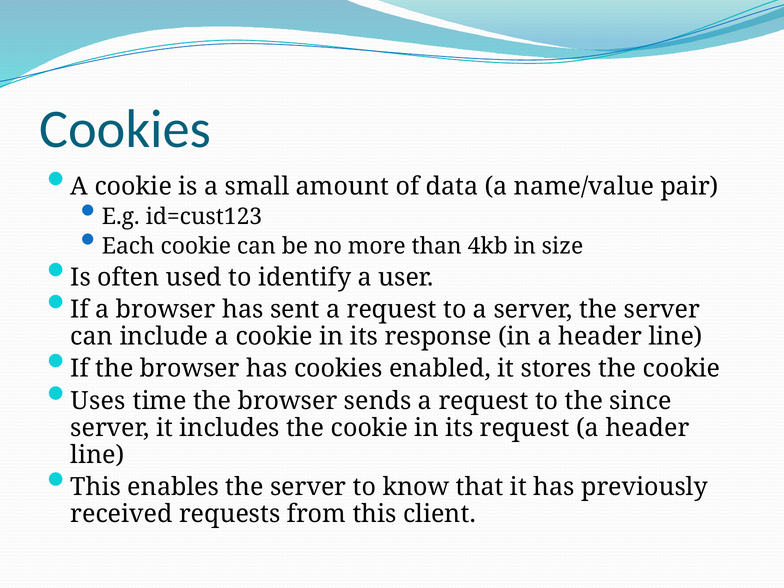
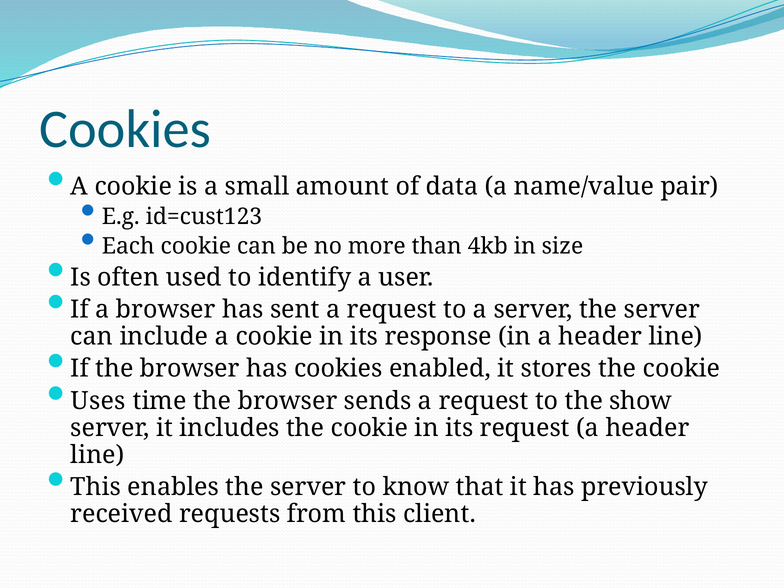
since: since -> show
